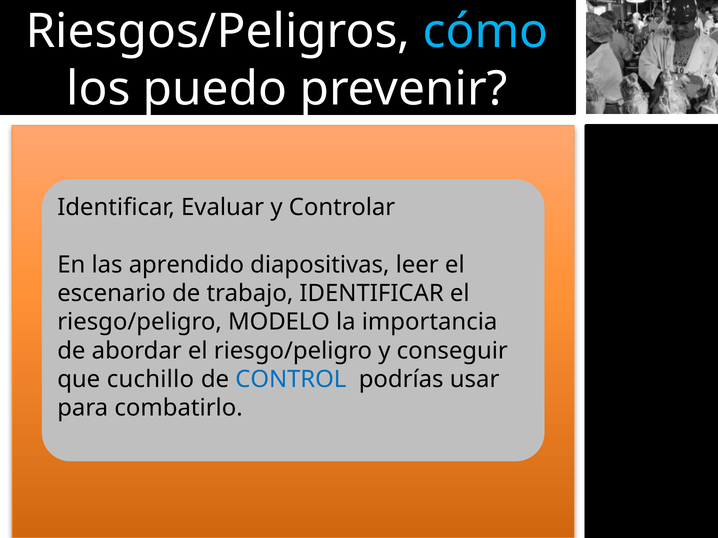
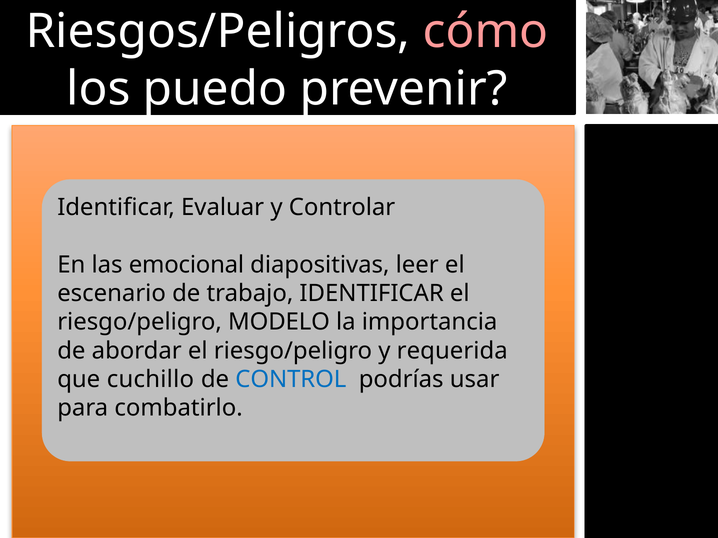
cómo colour: light blue -> pink
aprendido: aprendido -> emocional
conseguir: conseguir -> requerida
